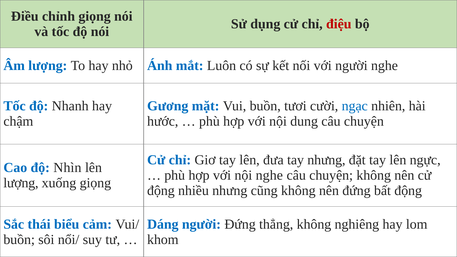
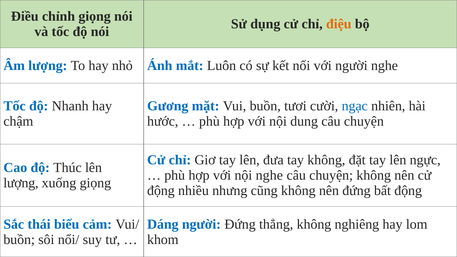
điệu colour: red -> orange
tay nhưng: nhưng -> không
Nhìn: Nhìn -> Thúc
